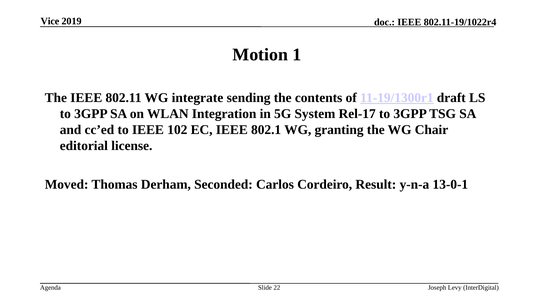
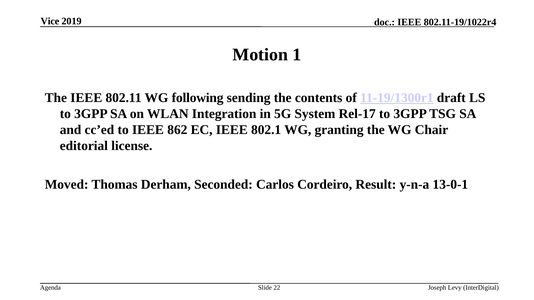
integrate: integrate -> following
102: 102 -> 862
